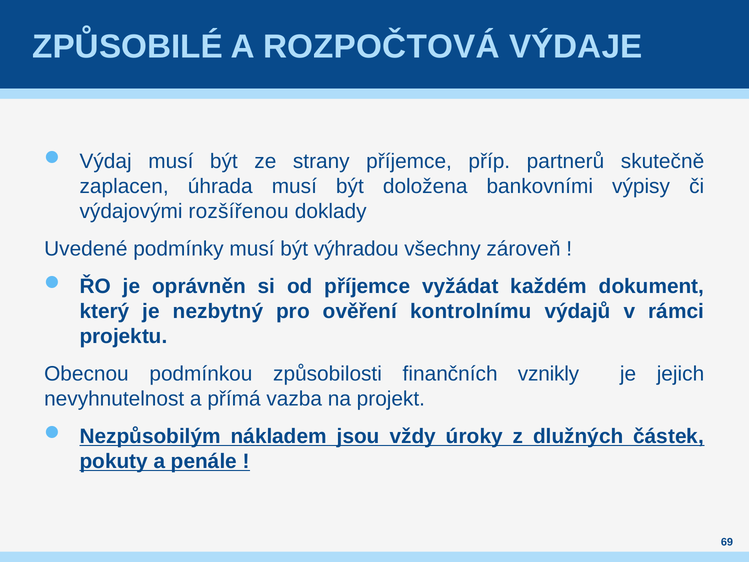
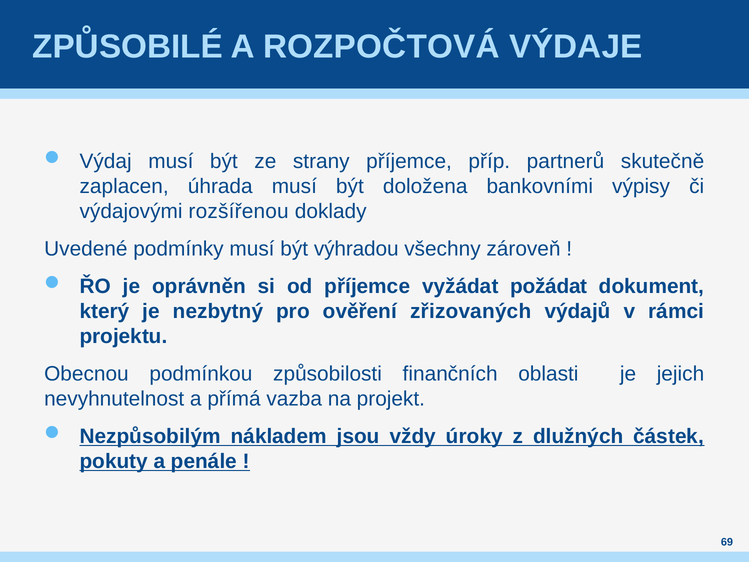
každém: každém -> požádat
kontrolnímu: kontrolnímu -> zřizovaných
vznikly: vznikly -> oblasti
